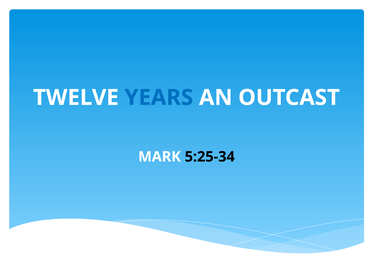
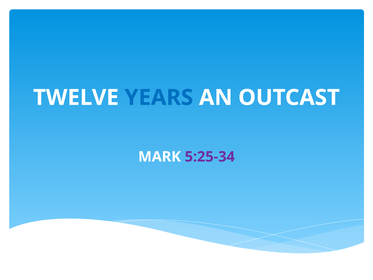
5:25-34 colour: black -> purple
